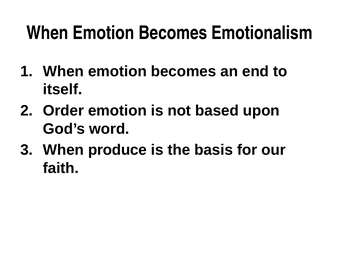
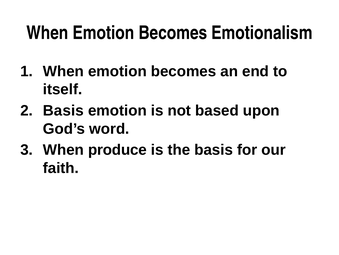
Order at (63, 110): Order -> Basis
